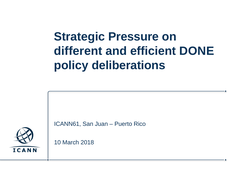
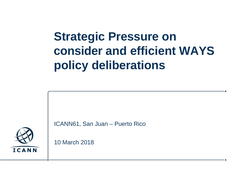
different: different -> consider
DONE: DONE -> WAYS
